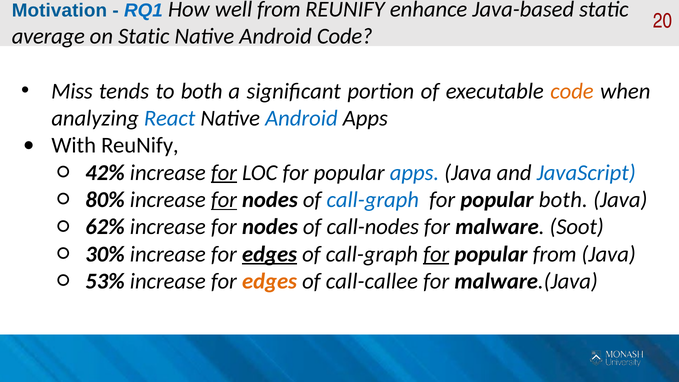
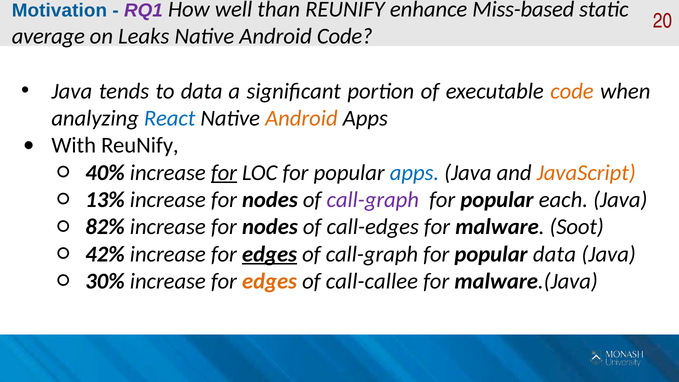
RQ1 colour: blue -> purple
well from: from -> than
Java-based: Java-based -> Miss-based
on Static: Static -> Leaks
Miss at (72, 91): Miss -> Java
to both: both -> data
Android at (301, 118) colour: blue -> orange
42%: 42% -> 40%
JavaScript colour: blue -> orange
80%: 80% -> 13%
for at (224, 200) underline: present -> none
call-graph at (373, 200) colour: blue -> purple
popular both: both -> each
62%: 62% -> 82%
call-nodes: call-nodes -> call-edges
30%: 30% -> 42%
for at (436, 254) underline: present -> none
popular from: from -> data
53%: 53% -> 30%
